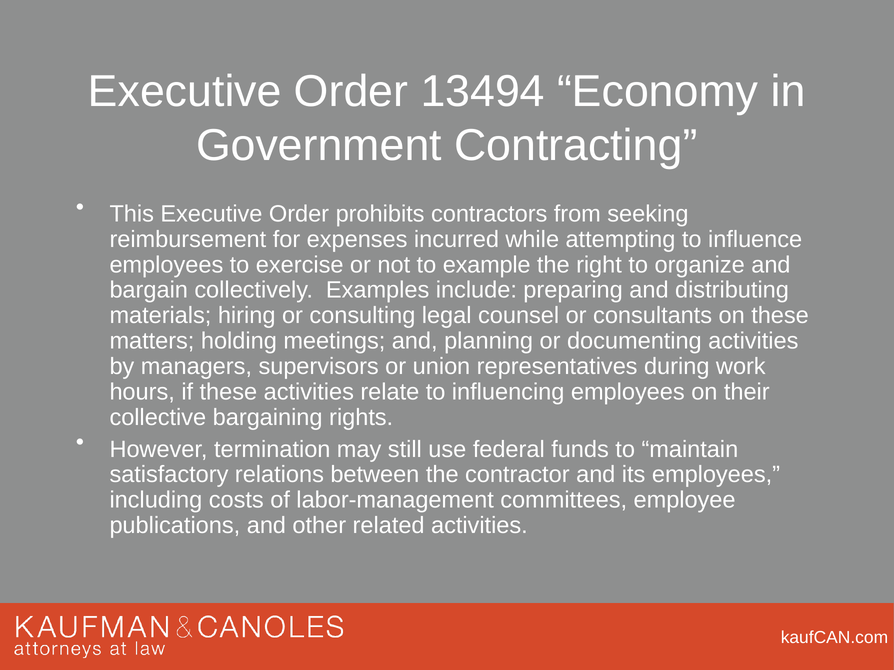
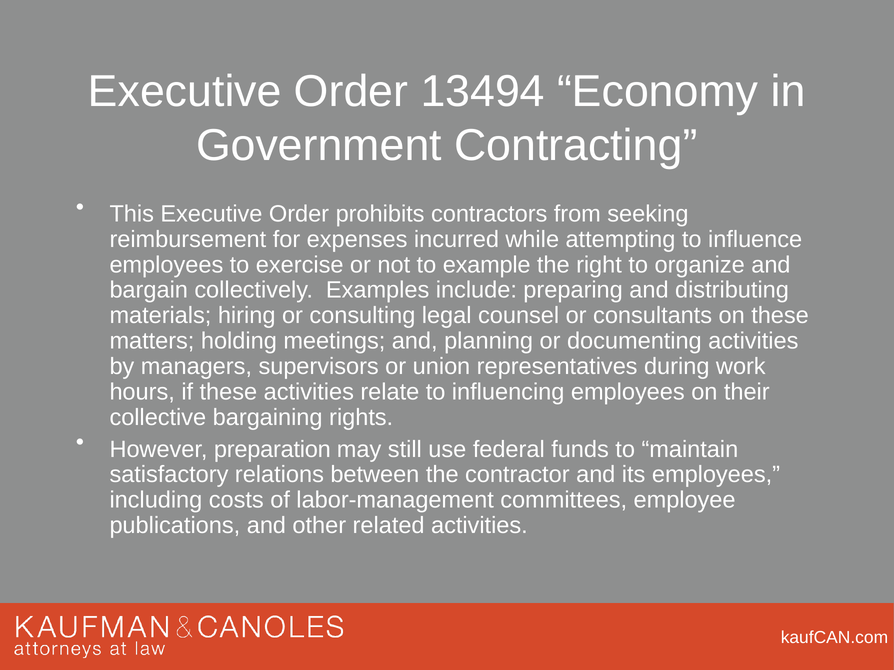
termination: termination -> preparation
